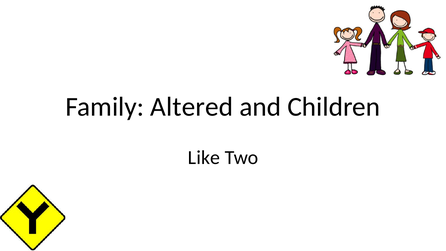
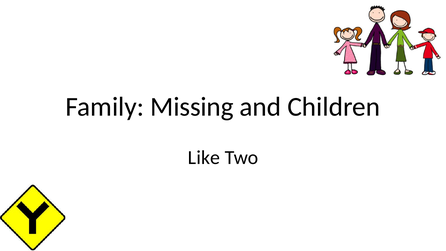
Altered: Altered -> Missing
